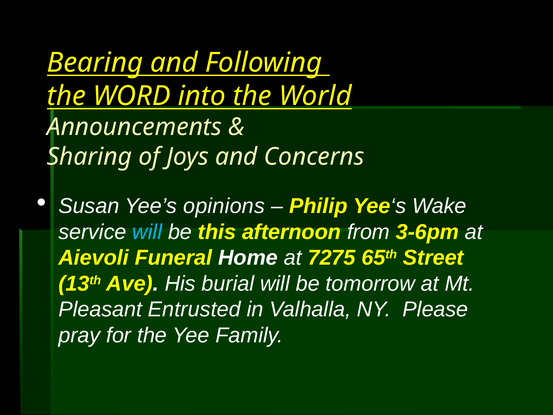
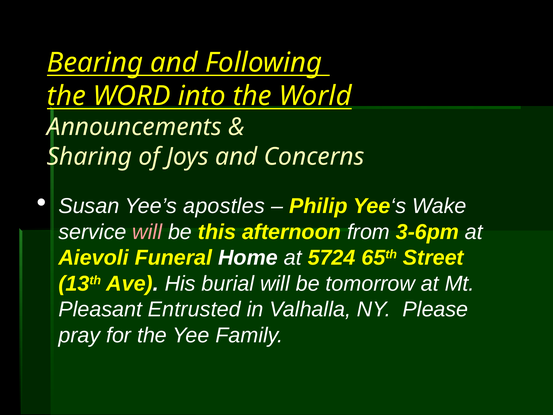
opinions: opinions -> apostles
will at (147, 232) colour: light blue -> pink
7275: 7275 -> 5724
